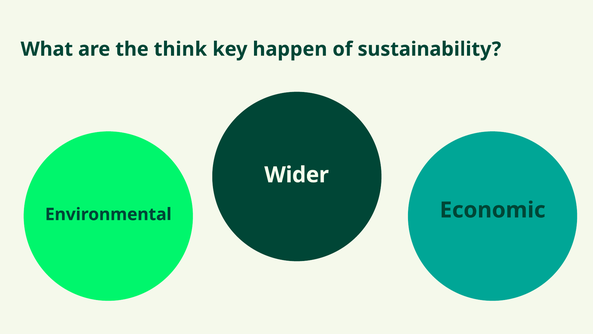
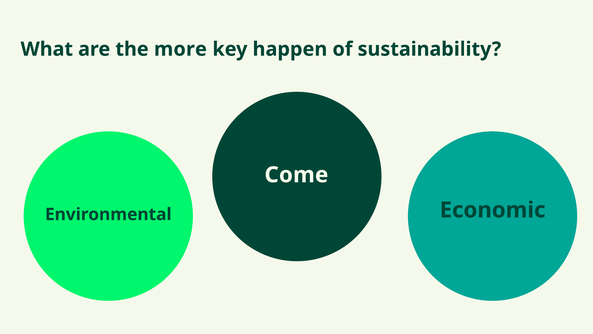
think: think -> more
Wider: Wider -> Come
